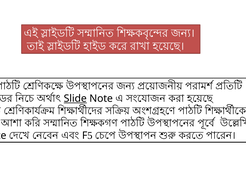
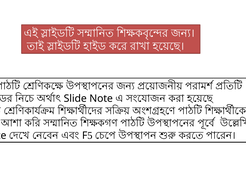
Slide underline: present -> none
